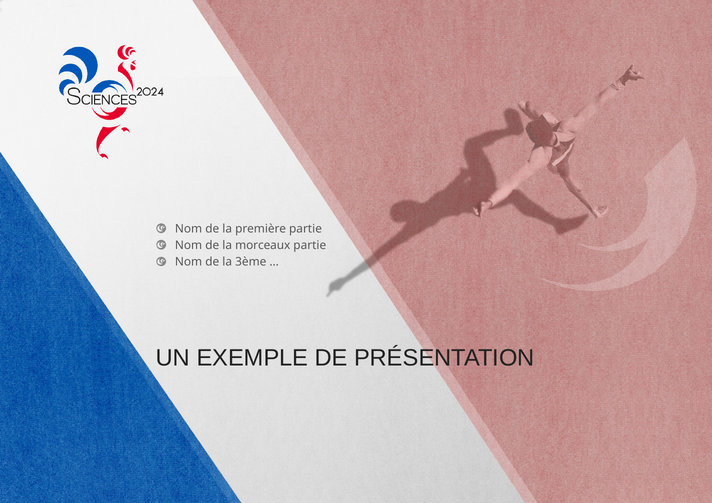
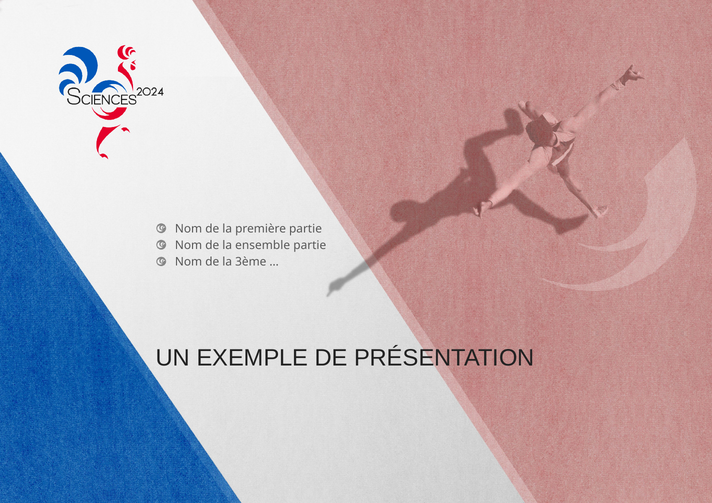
morceaux: morceaux -> ensemble
